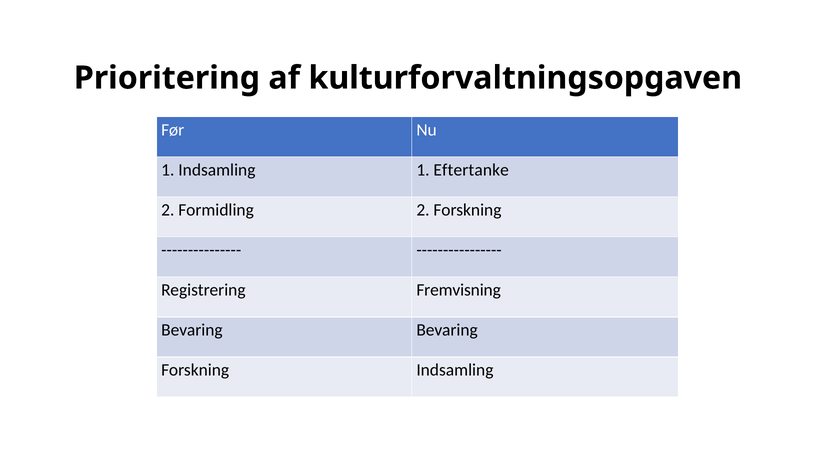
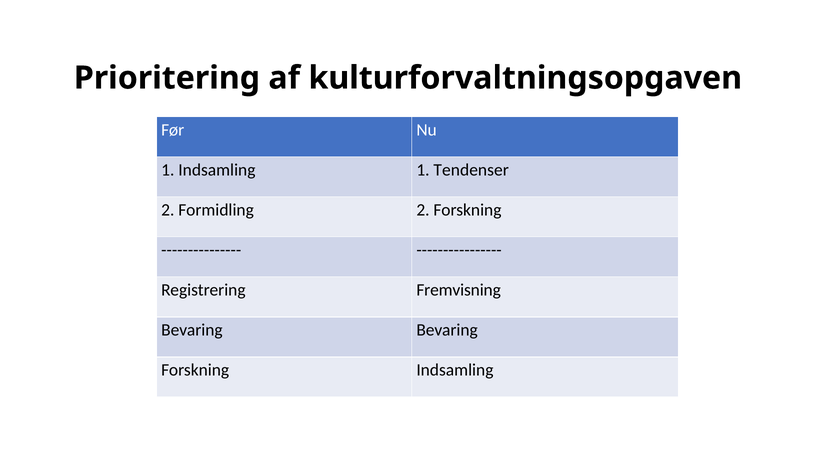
Eftertanke: Eftertanke -> Tendenser
